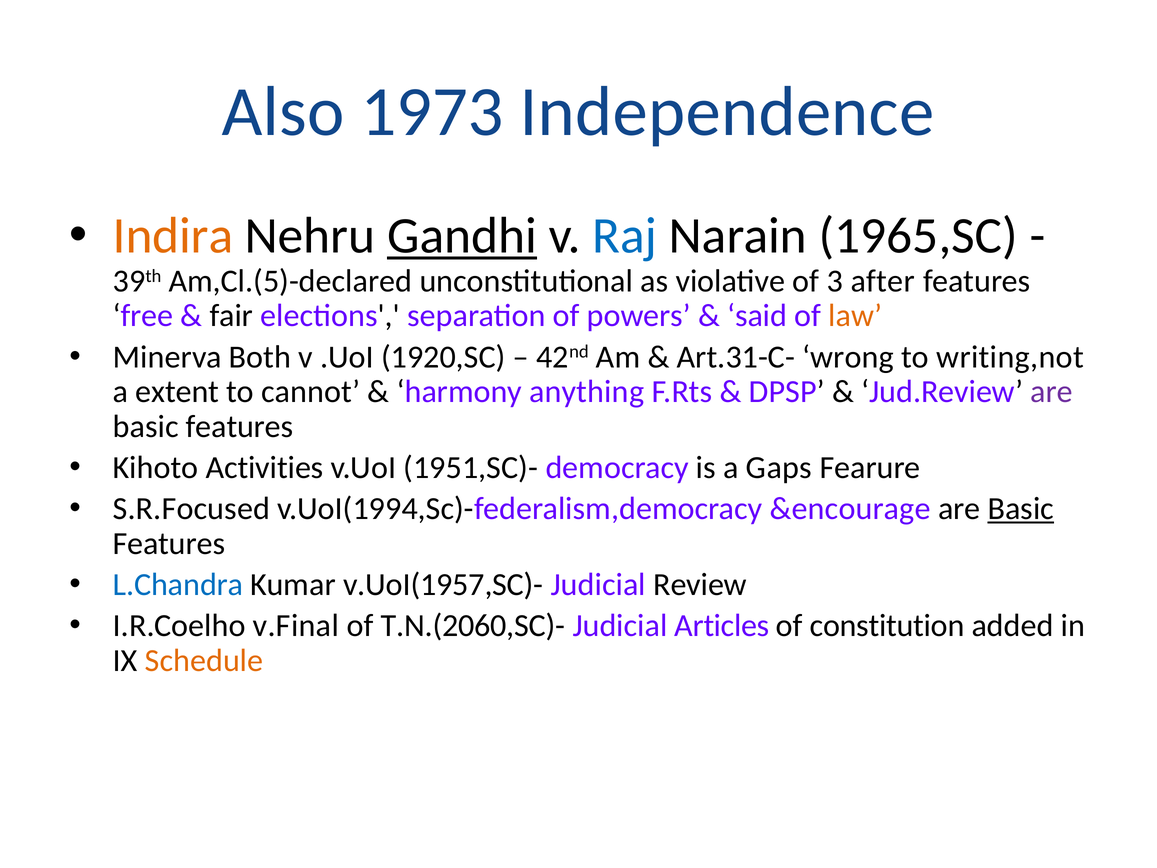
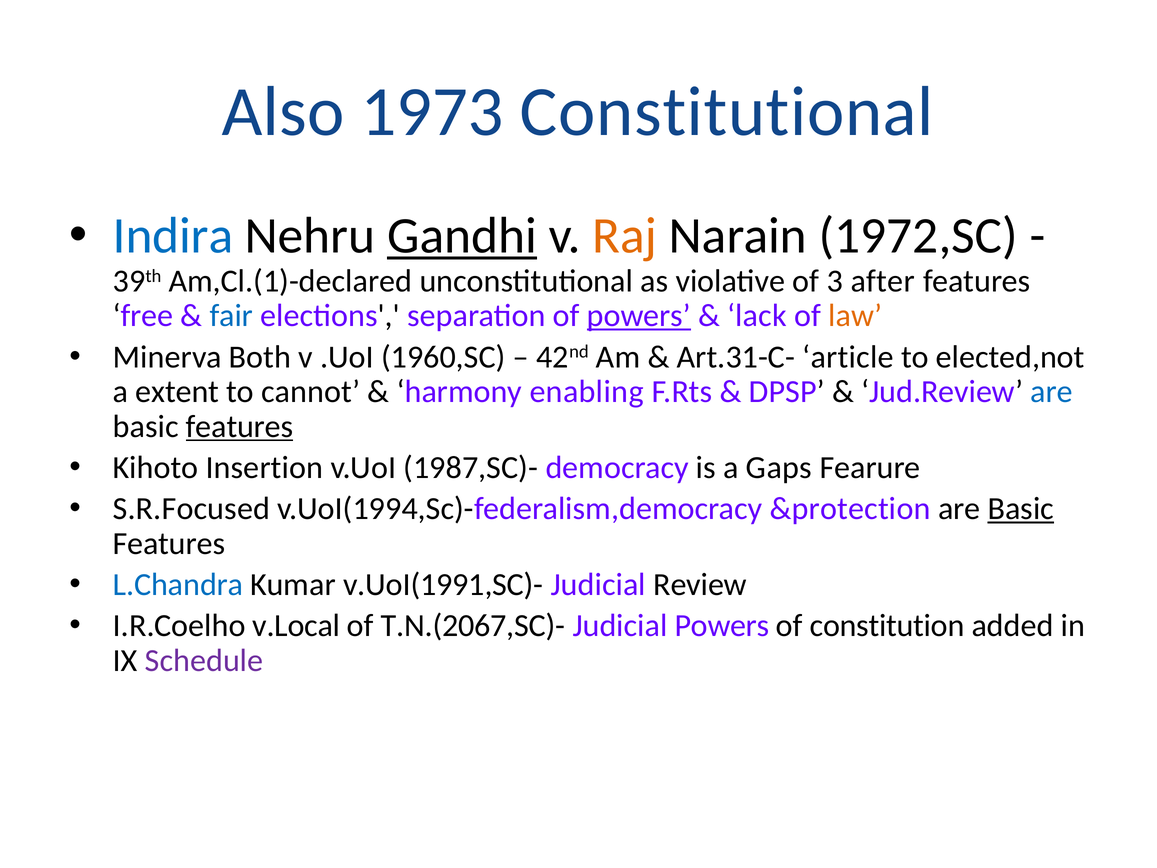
Independence: Independence -> Constitutional
Indira colour: orange -> blue
Raj colour: blue -> orange
1965,SC: 1965,SC -> 1972,SC
Am,Cl.(5)-declared: Am,Cl.(5)-declared -> Am,Cl.(1)-declared
fair colour: black -> blue
powers at (639, 316) underline: none -> present
said: said -> lack
1920,SC: 1920,SC -> 1960,SC
wrong: wrong -> article
writing,not: writing,not -> elected,not
anything: anything -> enabling
are at (1051, 392) colour: purple -> blue
features at (240, 426) underline: none -> present
Activities: Activities -> Insertion
1951,SC)-: 1951,SC)- -> 1987,SC)-
&encourage: &encourage -> &protection
v.UoI(1957,SC)-: v.UoI(1957,SC)- -> v.UoI(1991,SC)-
v.Final: v.Final -> v.Local
T.N.(2060,SC)-: T.N.(2060,SC)- -> T.N.(2067,SC)-
Judicial Articles: Articles -> Powers
Schedule colour: orange -> purple
